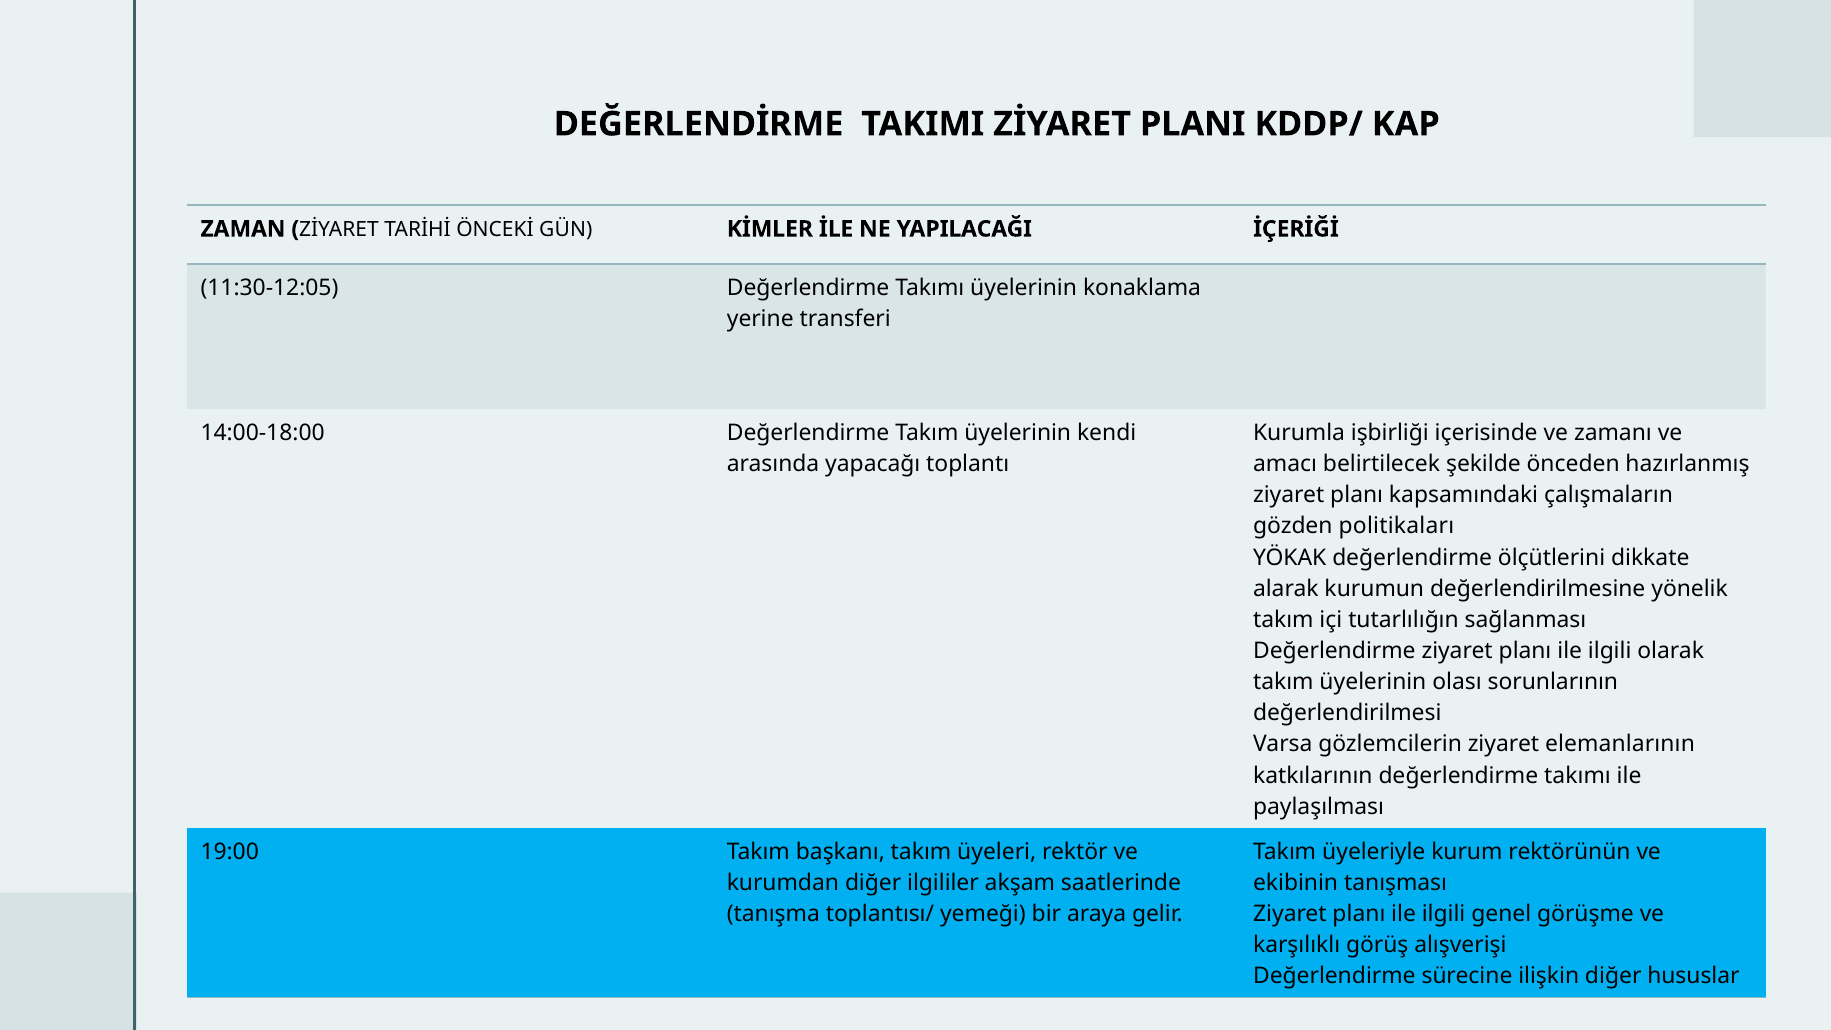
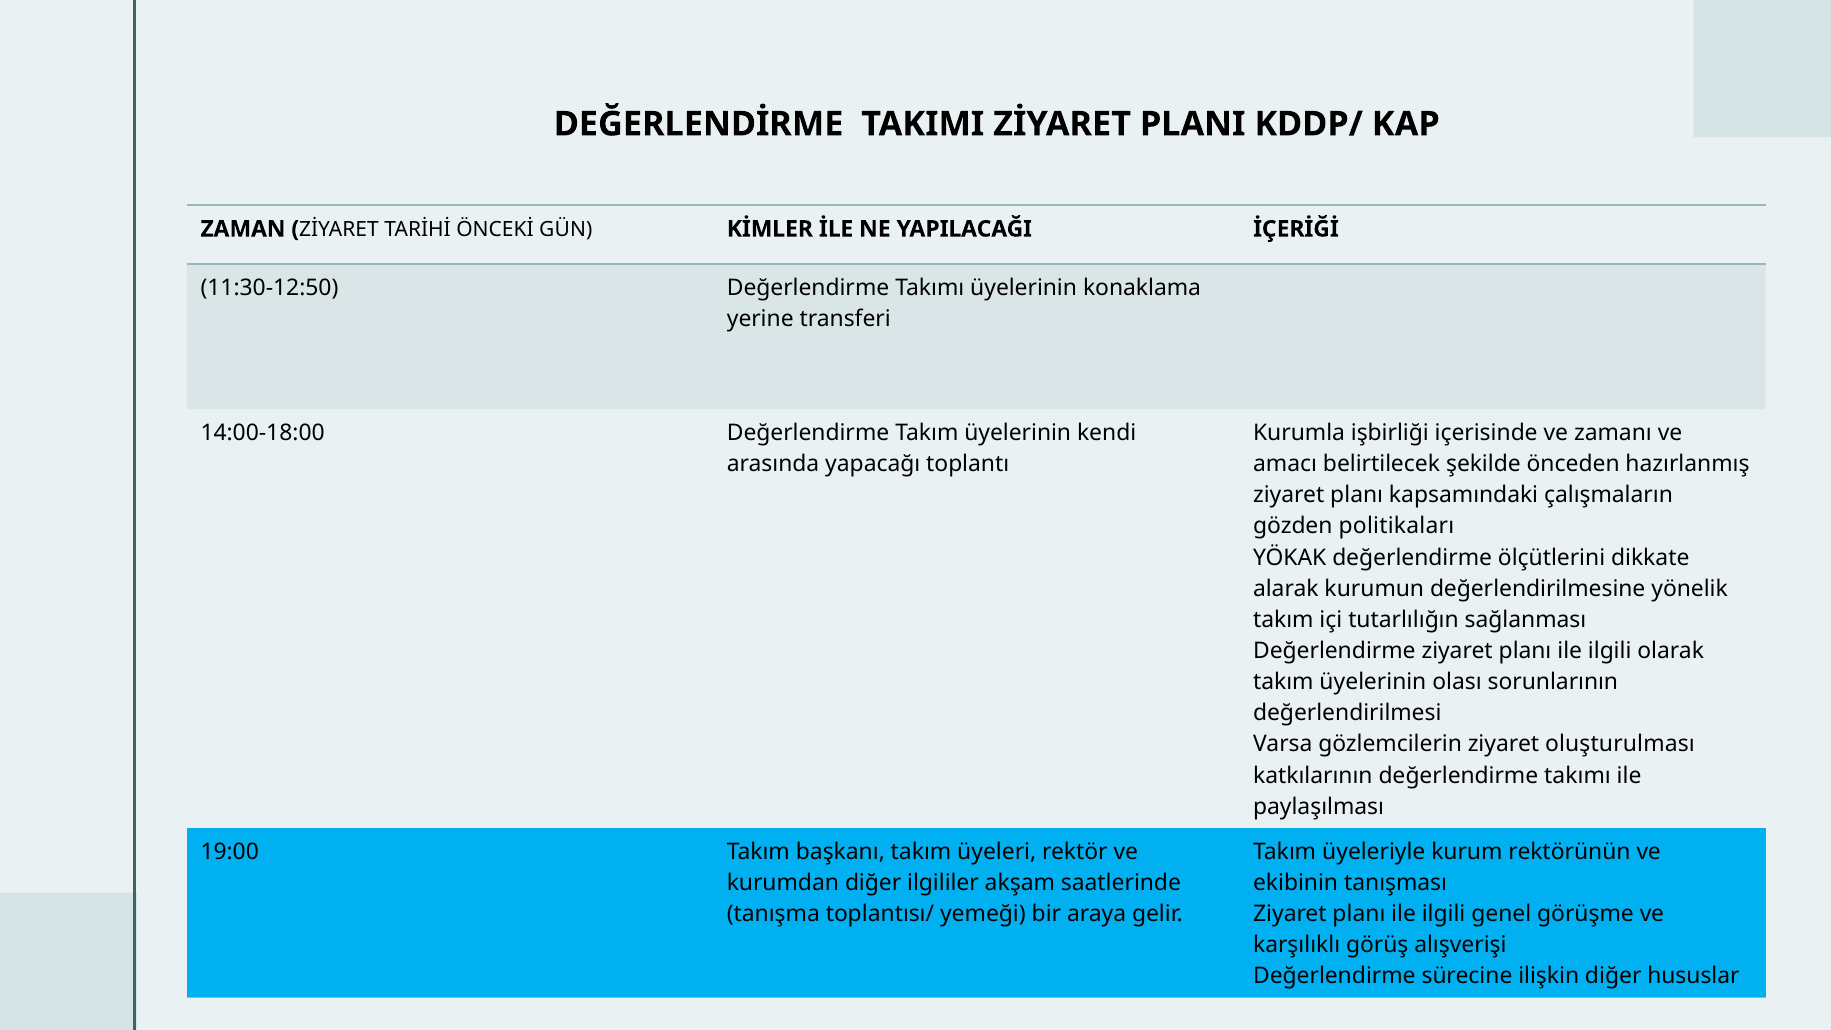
11:30-12:05: 11:30-12:05 -> 11:30-12:50
elemanlarının: elemanlarının -> oluşturulması
